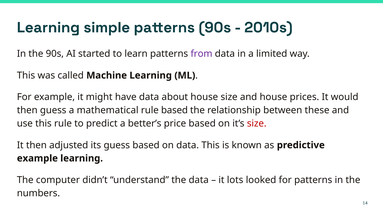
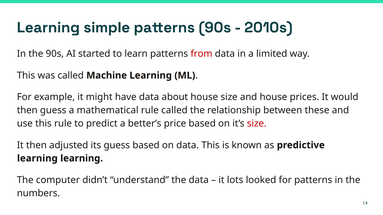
from colour: purple -> red
rule based: based -> called
example at (37, 159): example -> learning
